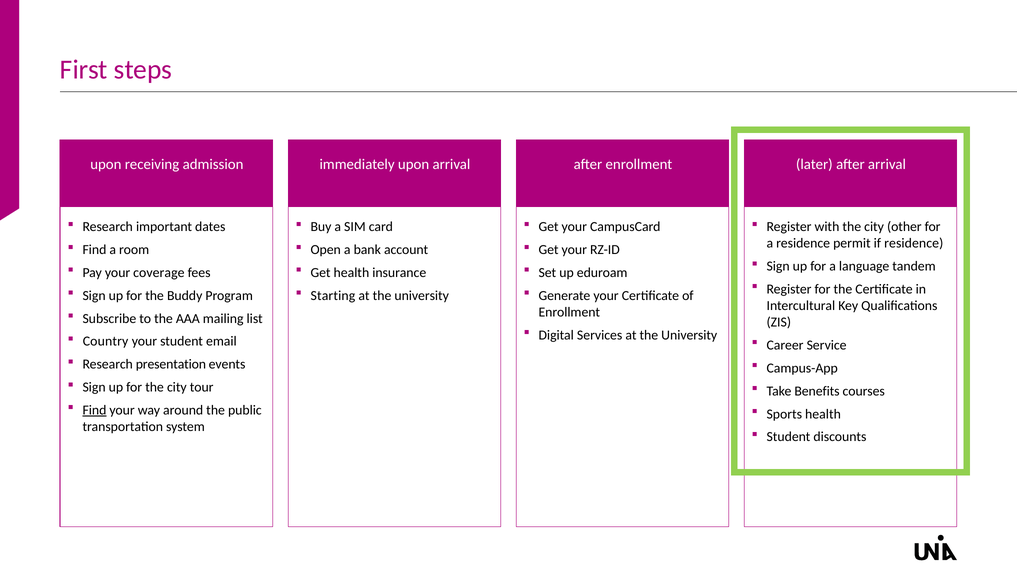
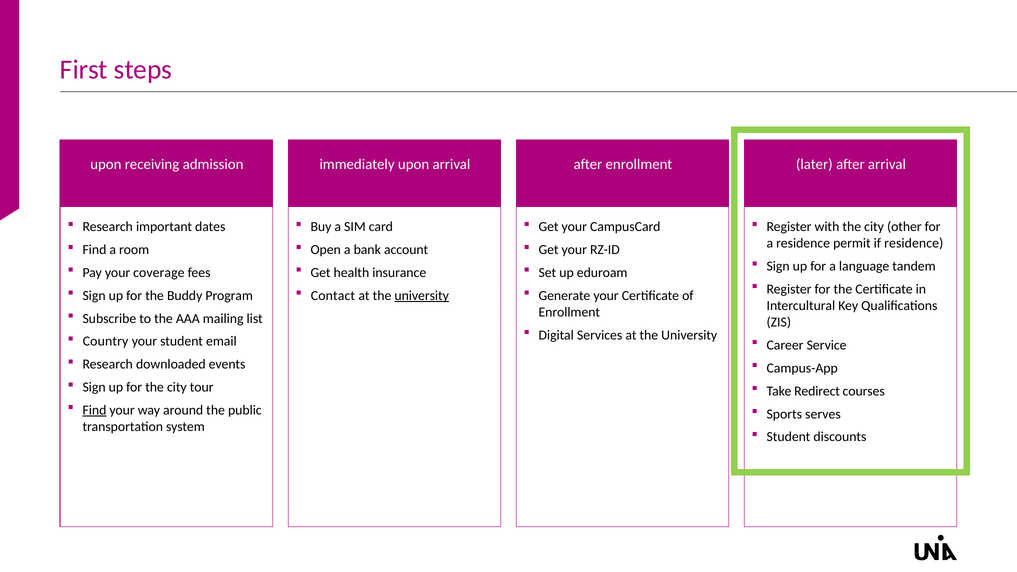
Starting: Starting -> Contact
university at (422, 296) underline: none -> present
presentation: presentation -> downloaded
Benefits: Benefits -> Redirect
Sports health: health -> serves
